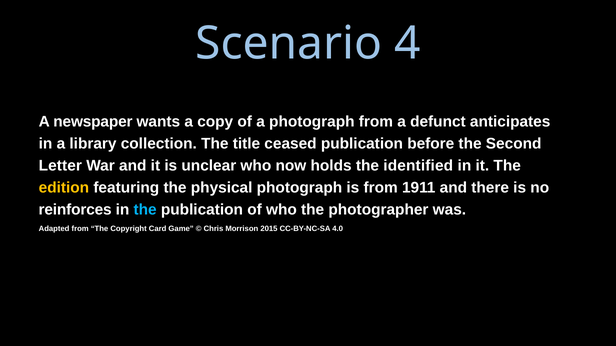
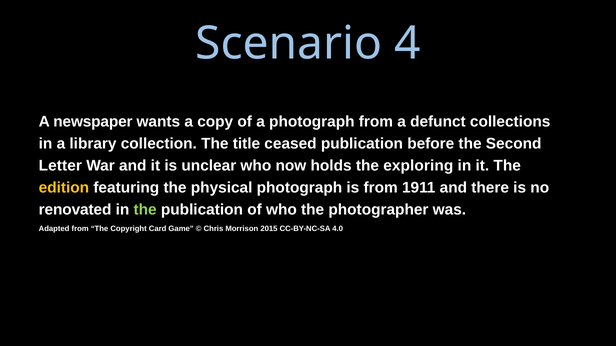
anticipates: anticipates -> collections
identified: identified -> exploring
reinforces: reinforces -> renovated
the at (145, 210) colour: light blue -> light green
